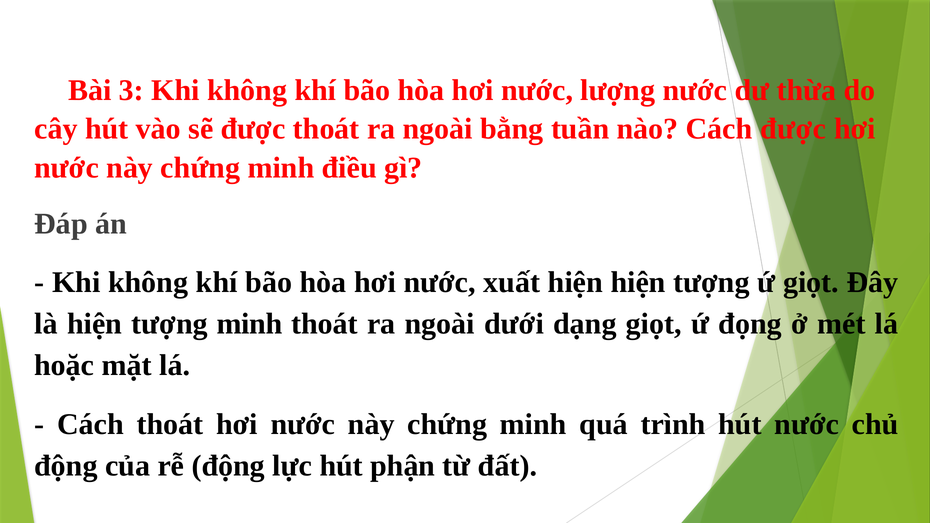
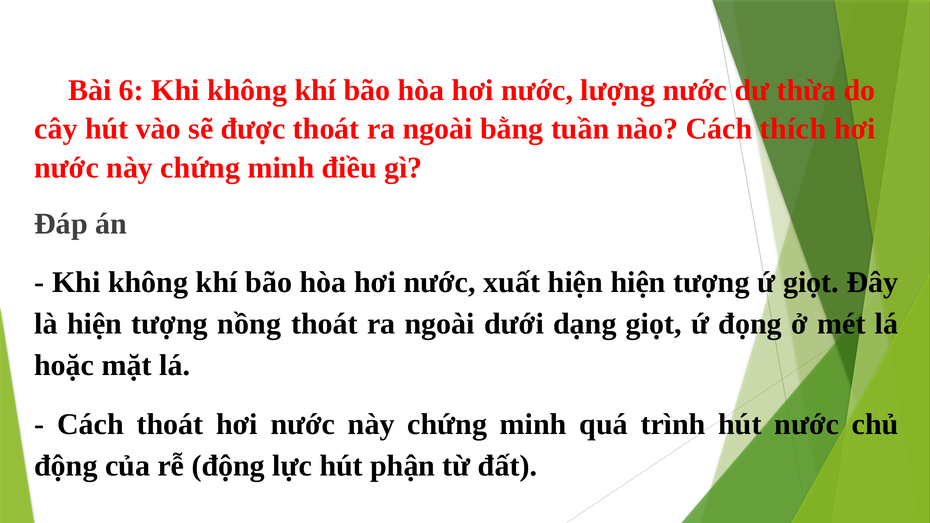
3: 3 -> 6
Cách được: được -> thích
tượng minh: minh -> nồng
